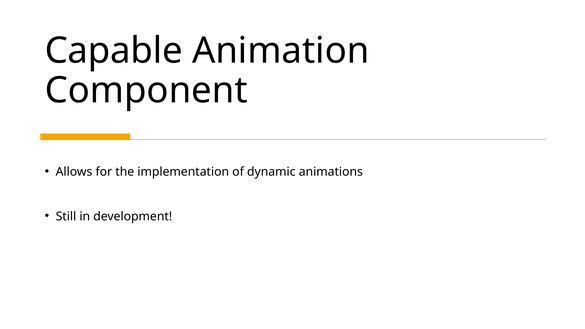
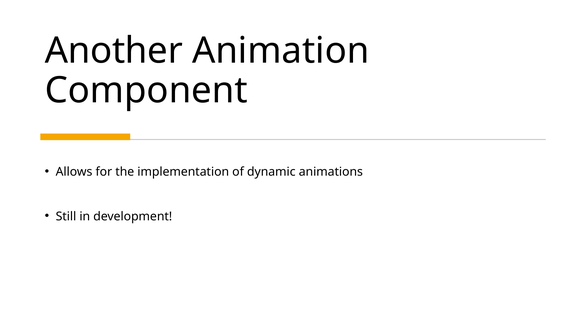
Capable: Capable -> Another
